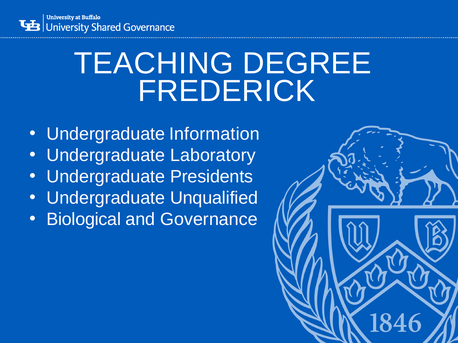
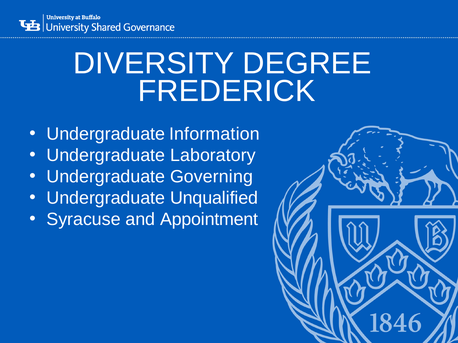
TEACHING: TEACHING -> DIVERSITY
Presidents: Presidents -> Governing
Biological: Biological -> Syracuse
Governance: Governance -> Appointment
